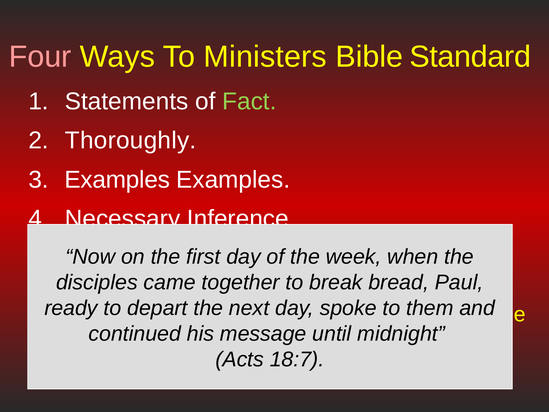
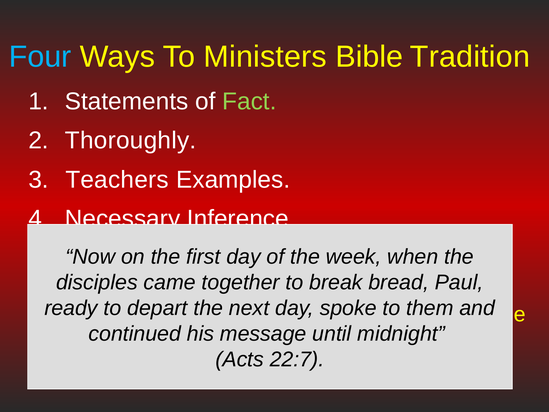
Four colour: pink -> light blue
Standard: Standard -> Tradition
Examples at (117, 180): Examples -> Teachers
18:7: 18:7 -> 22:7
